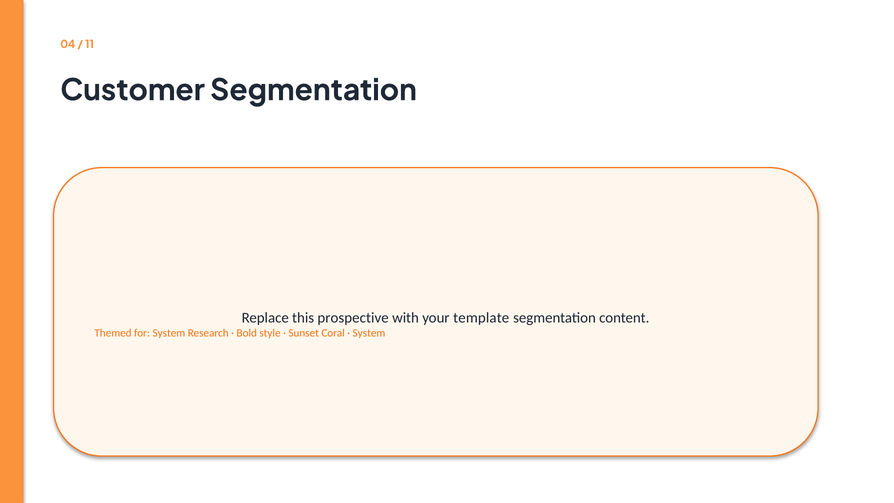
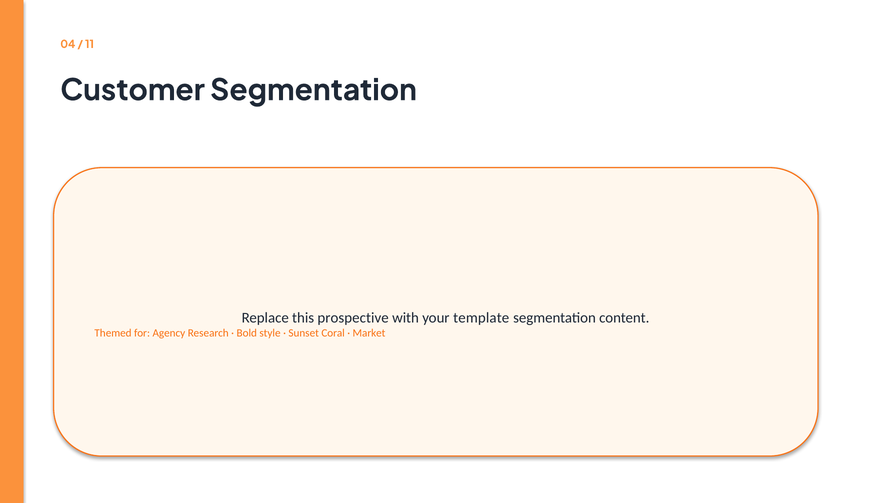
for System: System -> Agency
System at (369, 333): System -> Market
